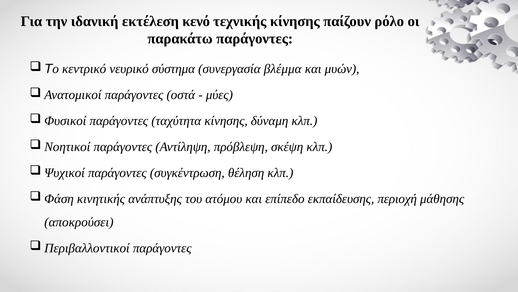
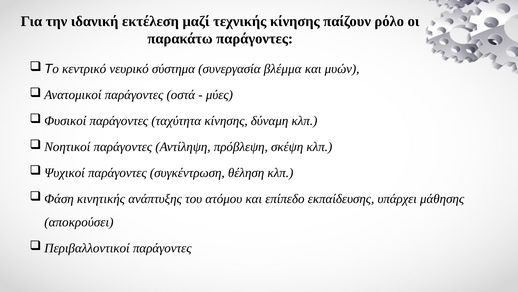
κενό: κενό -> μαζί
περιοχή: περιοχή -> υπάρχει
